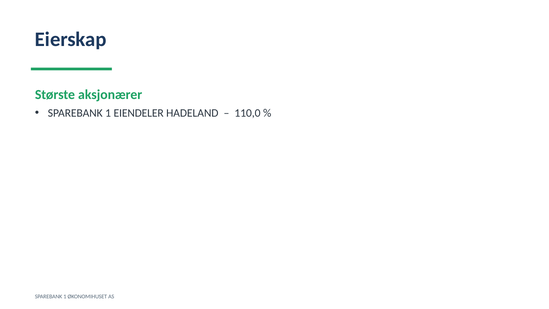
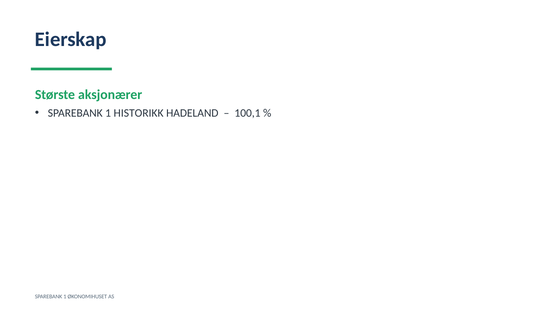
EIENDELER: EIENDELER -> HISTORIKK
110,0: 110,0 -> 100,1
